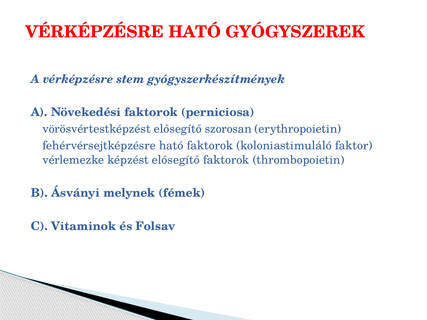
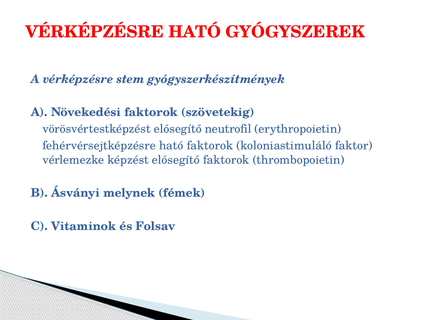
perniciosa: perniciosa -> szövetekig
szorosan: szorosan -> neutrofil
